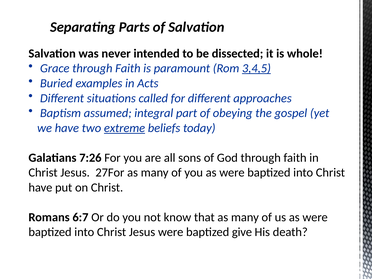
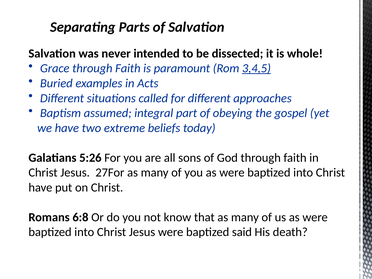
extreme underline: present -> none
7:26: 7:26 -> 5:26
6:7: 6:7 -> 6:8
give: give -> said
